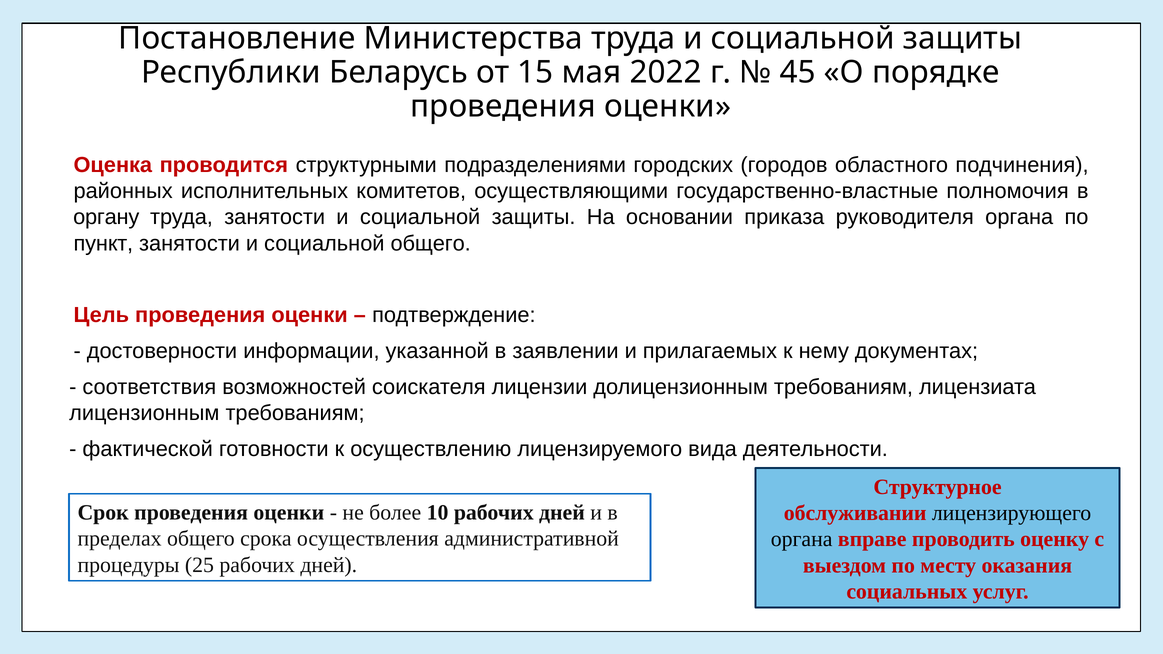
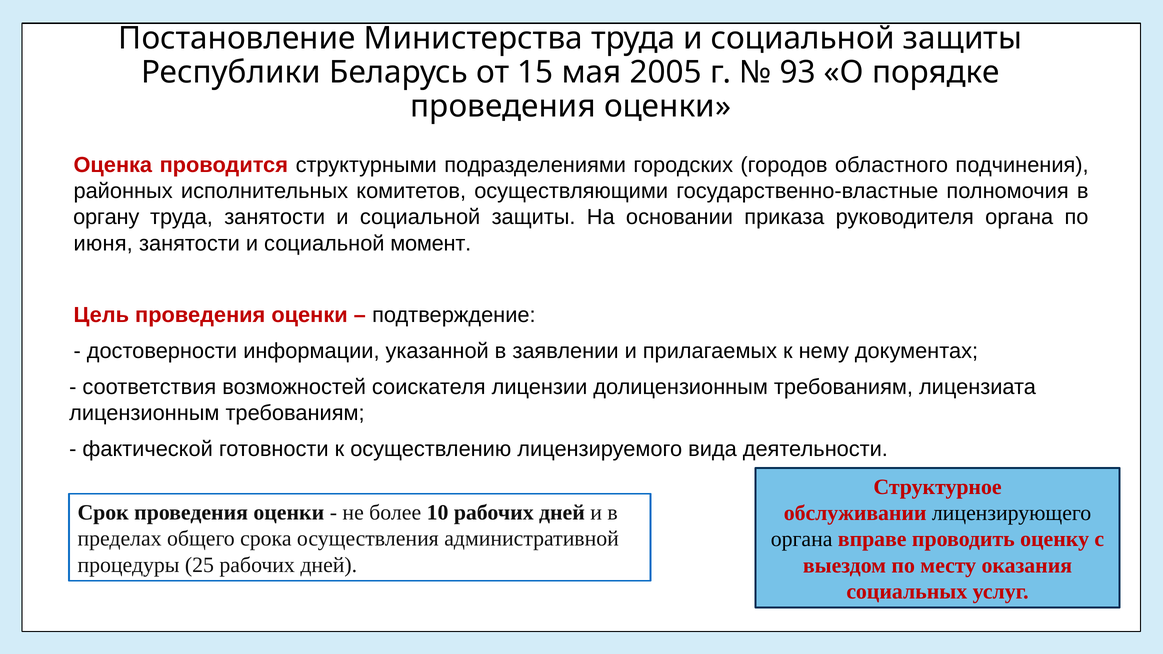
2022: 2022 -> 2005
45: 45 -> 93
пункт: пункт -> июня
социальной общего: общего -> момент
